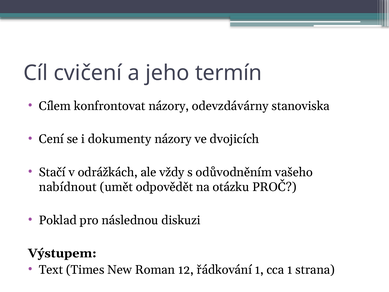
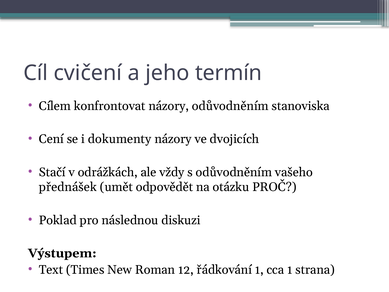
názory odevzdávárny: odevzdávárny -> odůvodněním
nabídnout: nabídnout -> přednášek
